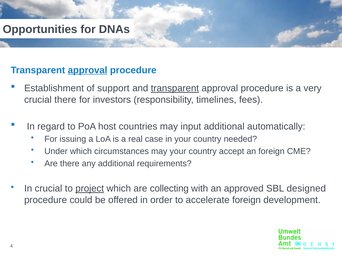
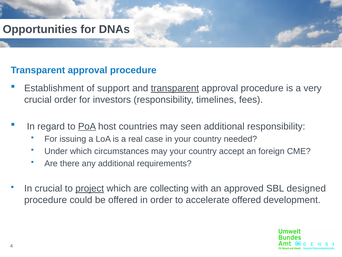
approval at (88, 70) underline: present -> none
crucial there: there -> order
PoA underline: none -> present
input: input -> seen
additional automatically: automatically -> responsibility
accelerate foreign: foreign -> offered
